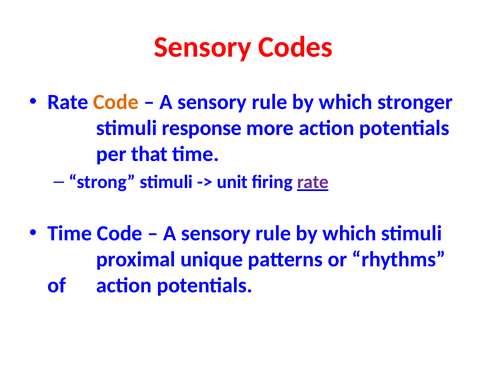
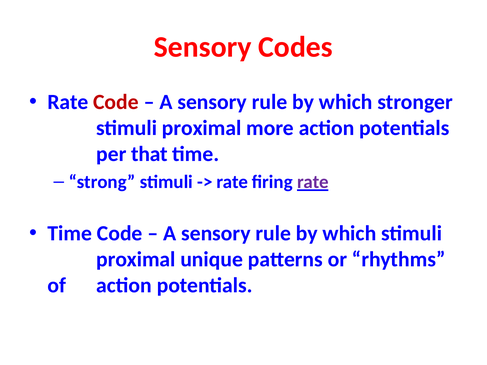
Code at (116, 102) colour: orange -> red
response at (202, 128): response -> proximal
unit at (232, 182): unit -> rate
